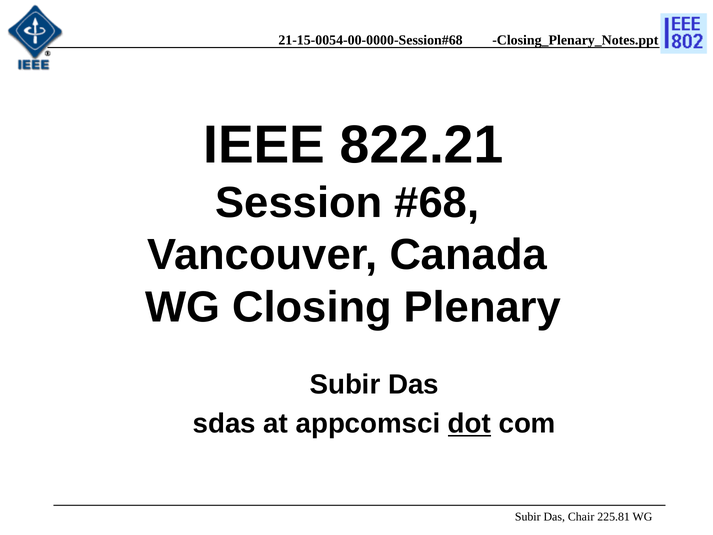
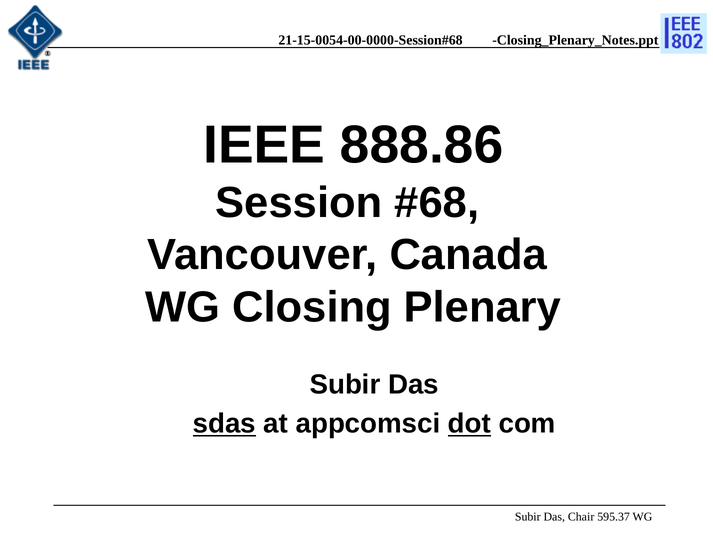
822.21: 822.21 -> 888.86
sdas underline: none -> present
225.81: 225.81 -> 595.37
